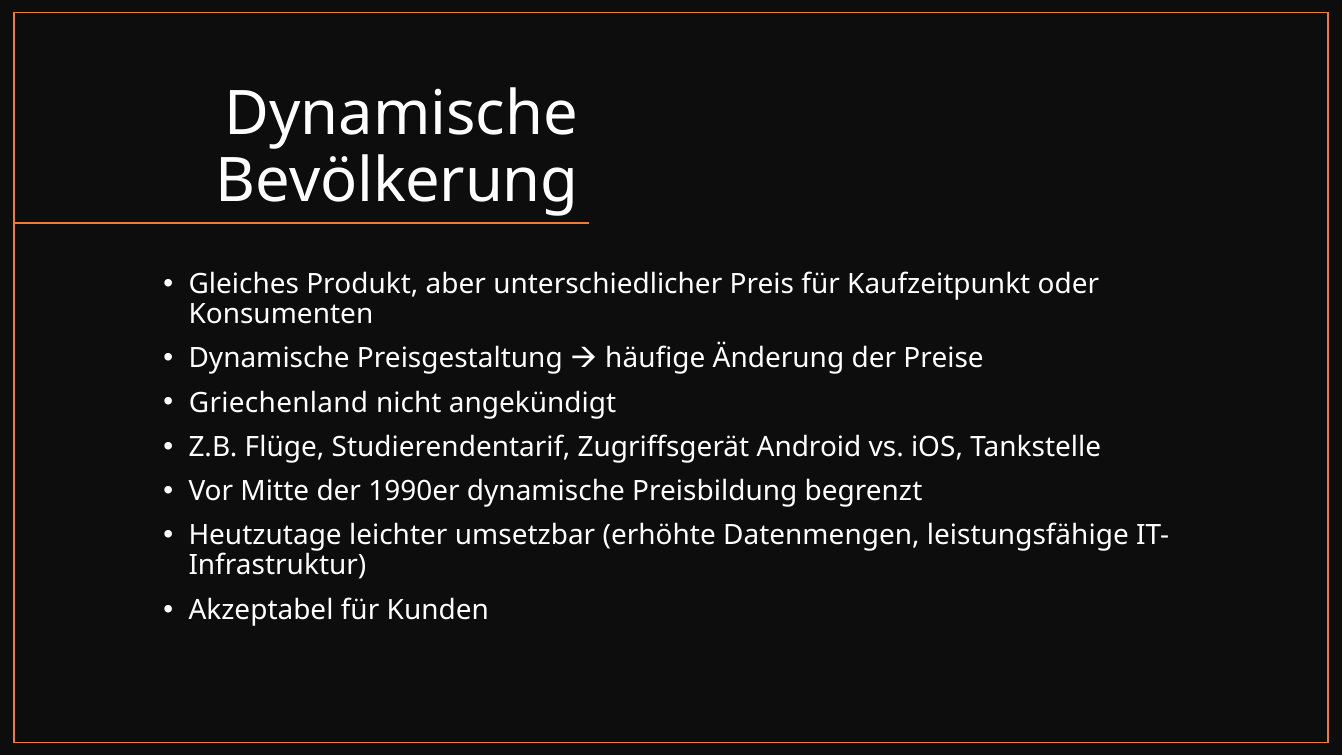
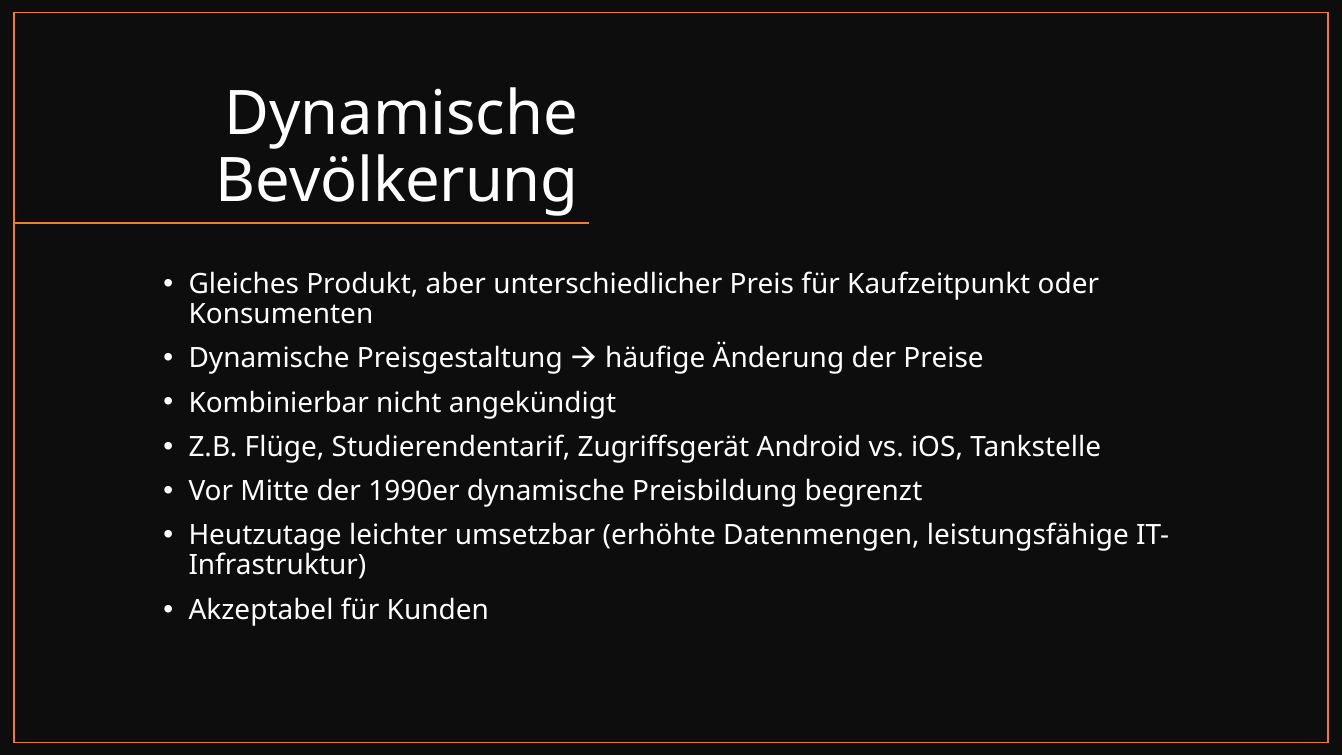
Griechenland: Griechenland -> Kombinierbar
